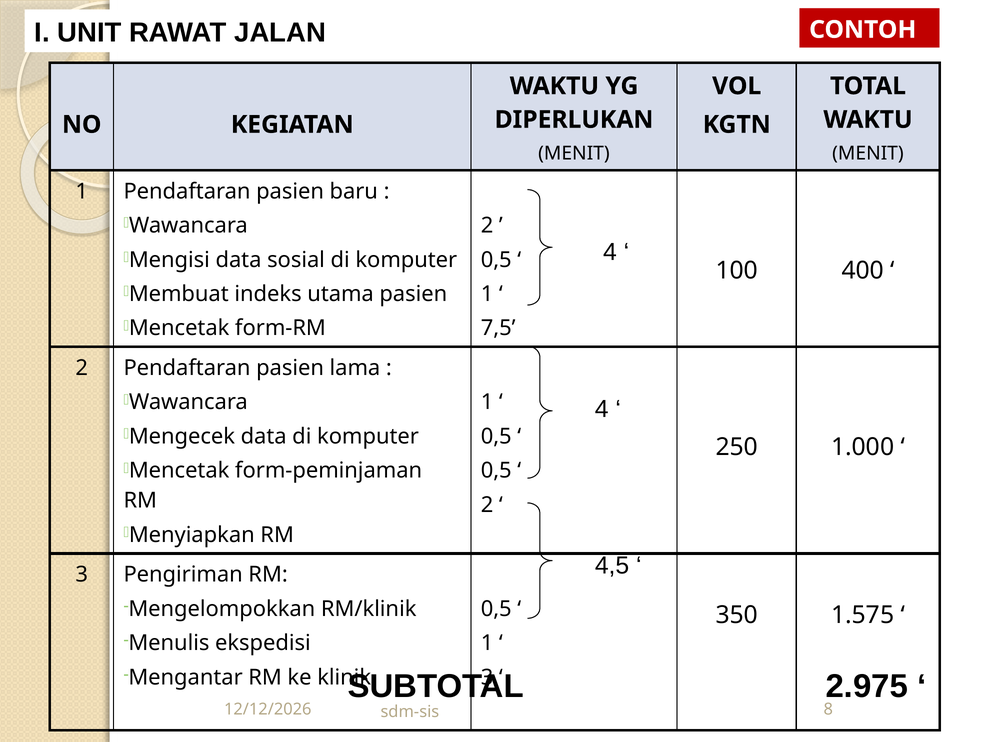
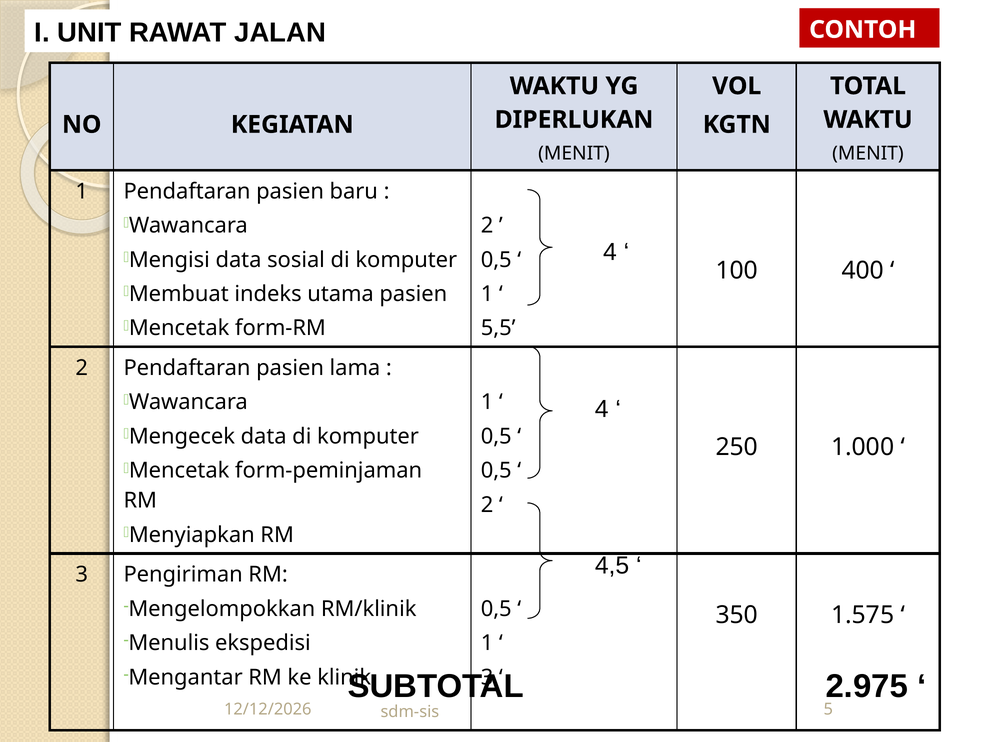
7,5: 7,5 -> 5,5
8: 8 -> 5
